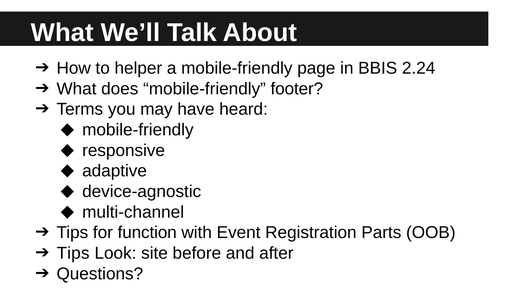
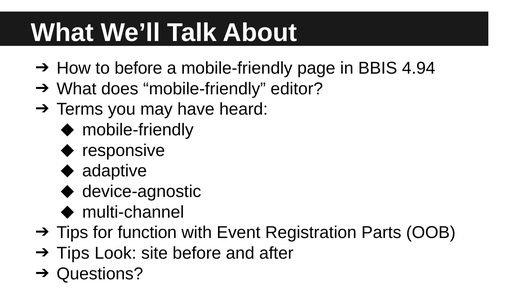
to helper: helper -> before
2.24: 2.24 -> 4.94
footer: footer -> editor
